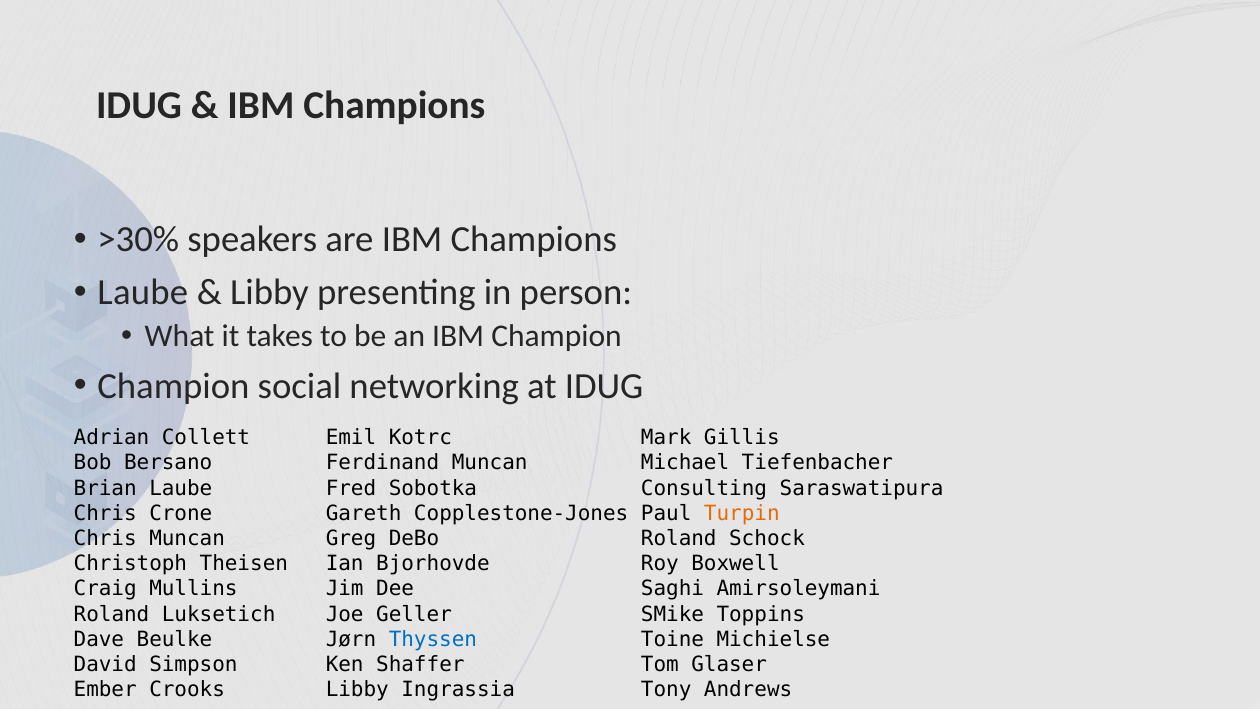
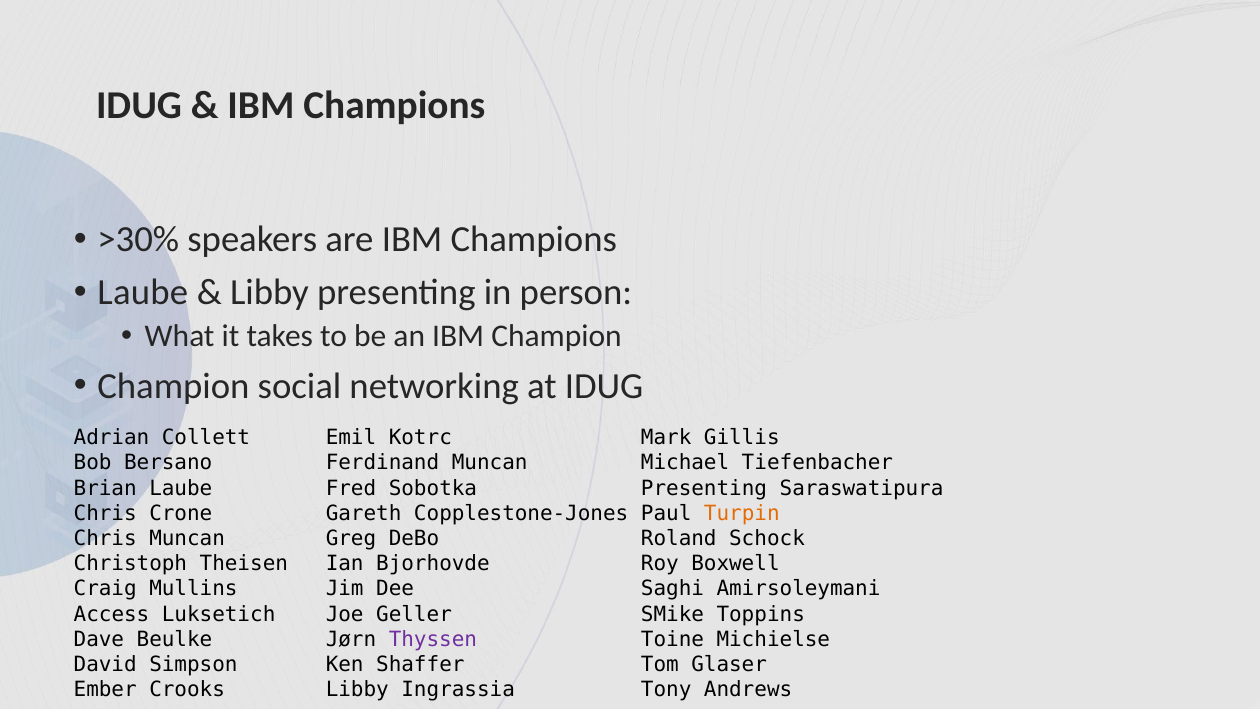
Sobotka Consulting: Consulting -> Presenting
Roland at (112, 614): Roland -> Access
Thyssen colour: blue -> purple
